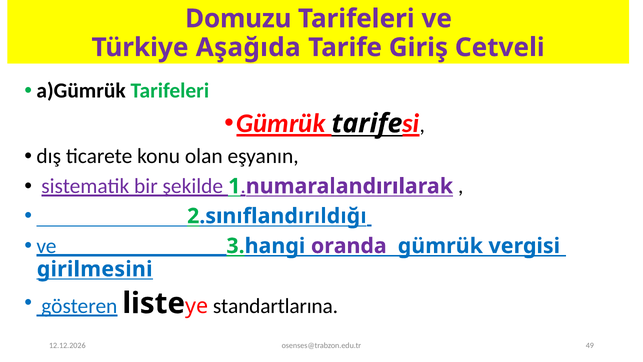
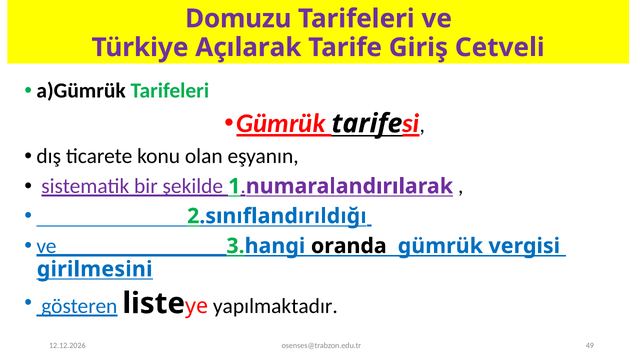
Aşağıda: Aşağıda -> Açılarak
oranda colour: purple -> black
standartlarına: standartlarına -> yapılmaktadır
